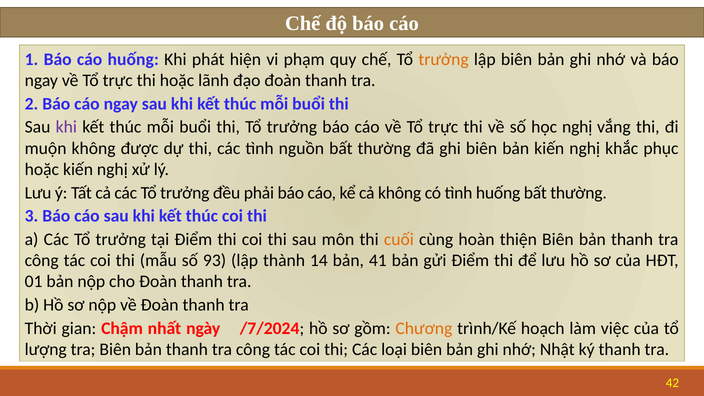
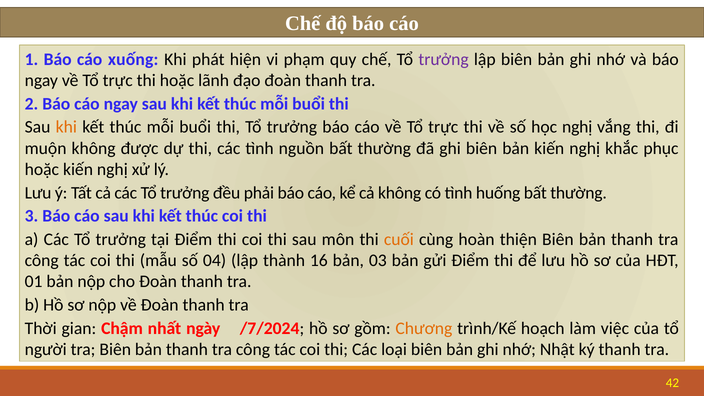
cáo huống: huống -> xuống
trưởng at (444, 59) colour: orange -> purple
khi at (66, 127) colour: purple -> orange
93: 93 -> 04
14: 14 -> 16
41: 41 -> 03
lượng: lượng -> người
